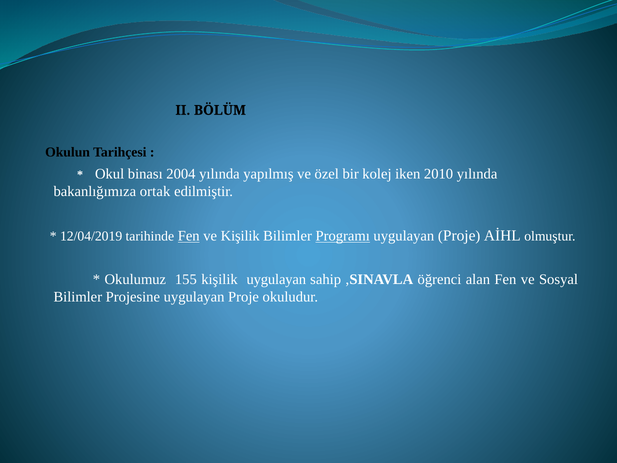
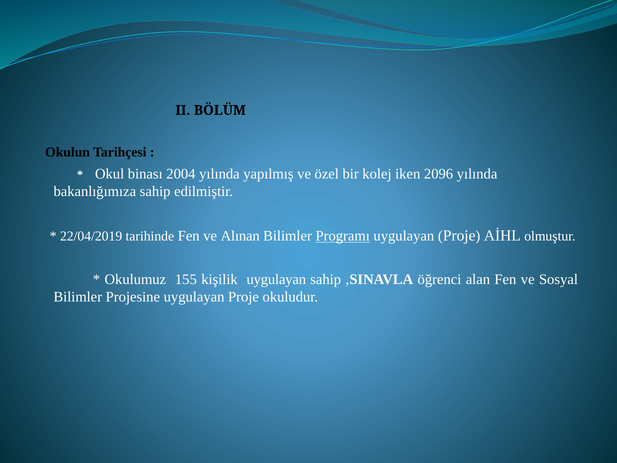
2010: 2010 -> 2096
bakanlığımıza ortak: ortak -> sahip
12/04/2019: 12/04/2019 -> 22/04/2019
Fen at (189, 236) underline: present -> none
ve Kişilik: Kişilik -> Alınan
